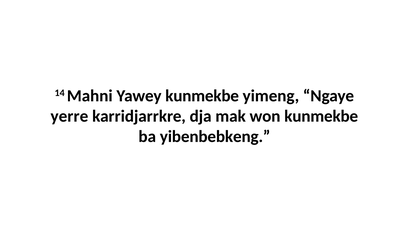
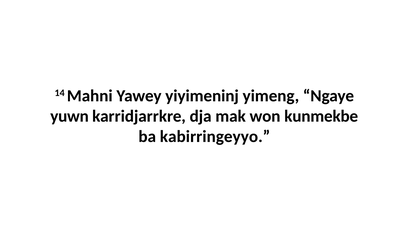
Yawey kunmekbe: kunmekbe -> yiyimeninj
yerre: yerre -> yuwn
yibenbebkeng: yibenbebkeng -> kabirringeyyo
